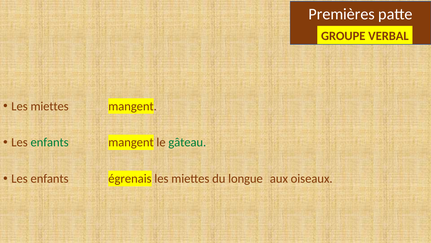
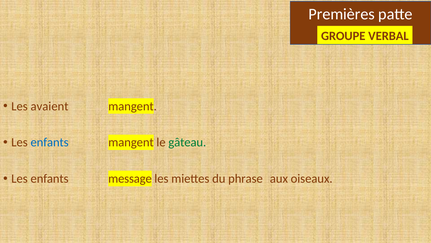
miettes at (50, 106): miettes -> avaient
enfants at (50, 142) colour: green -> blue
égrenais: égrenais -> message
longue: longue -> phrase
